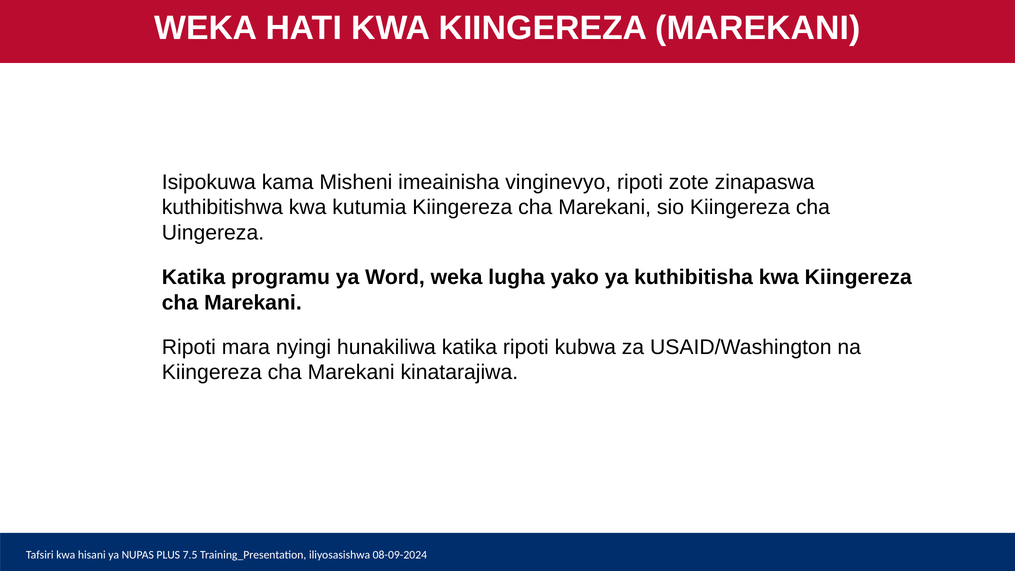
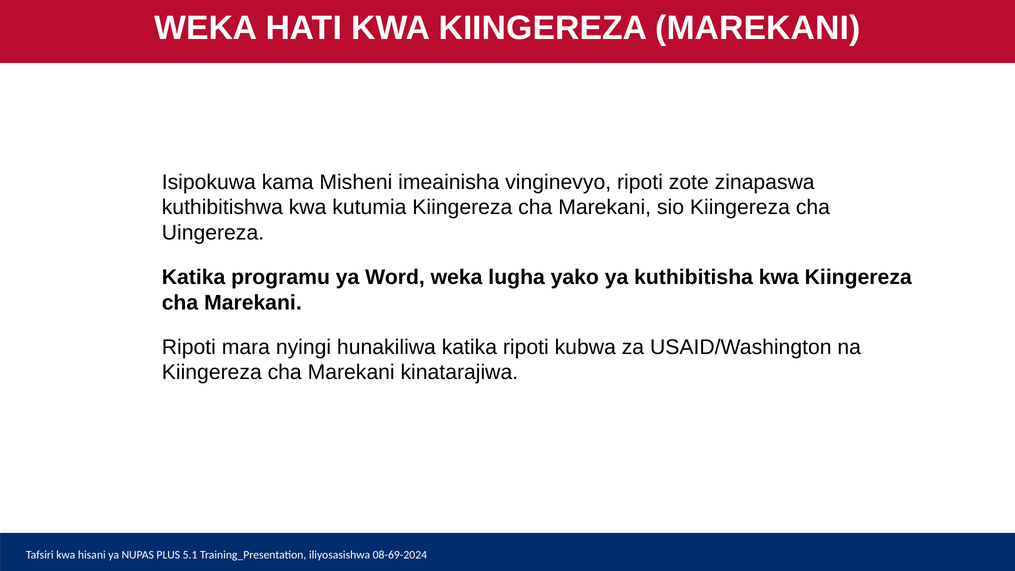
7.5: 7.5 -> 5.1
08-09-2024: 08-09-2024 -> 08-69-2024
